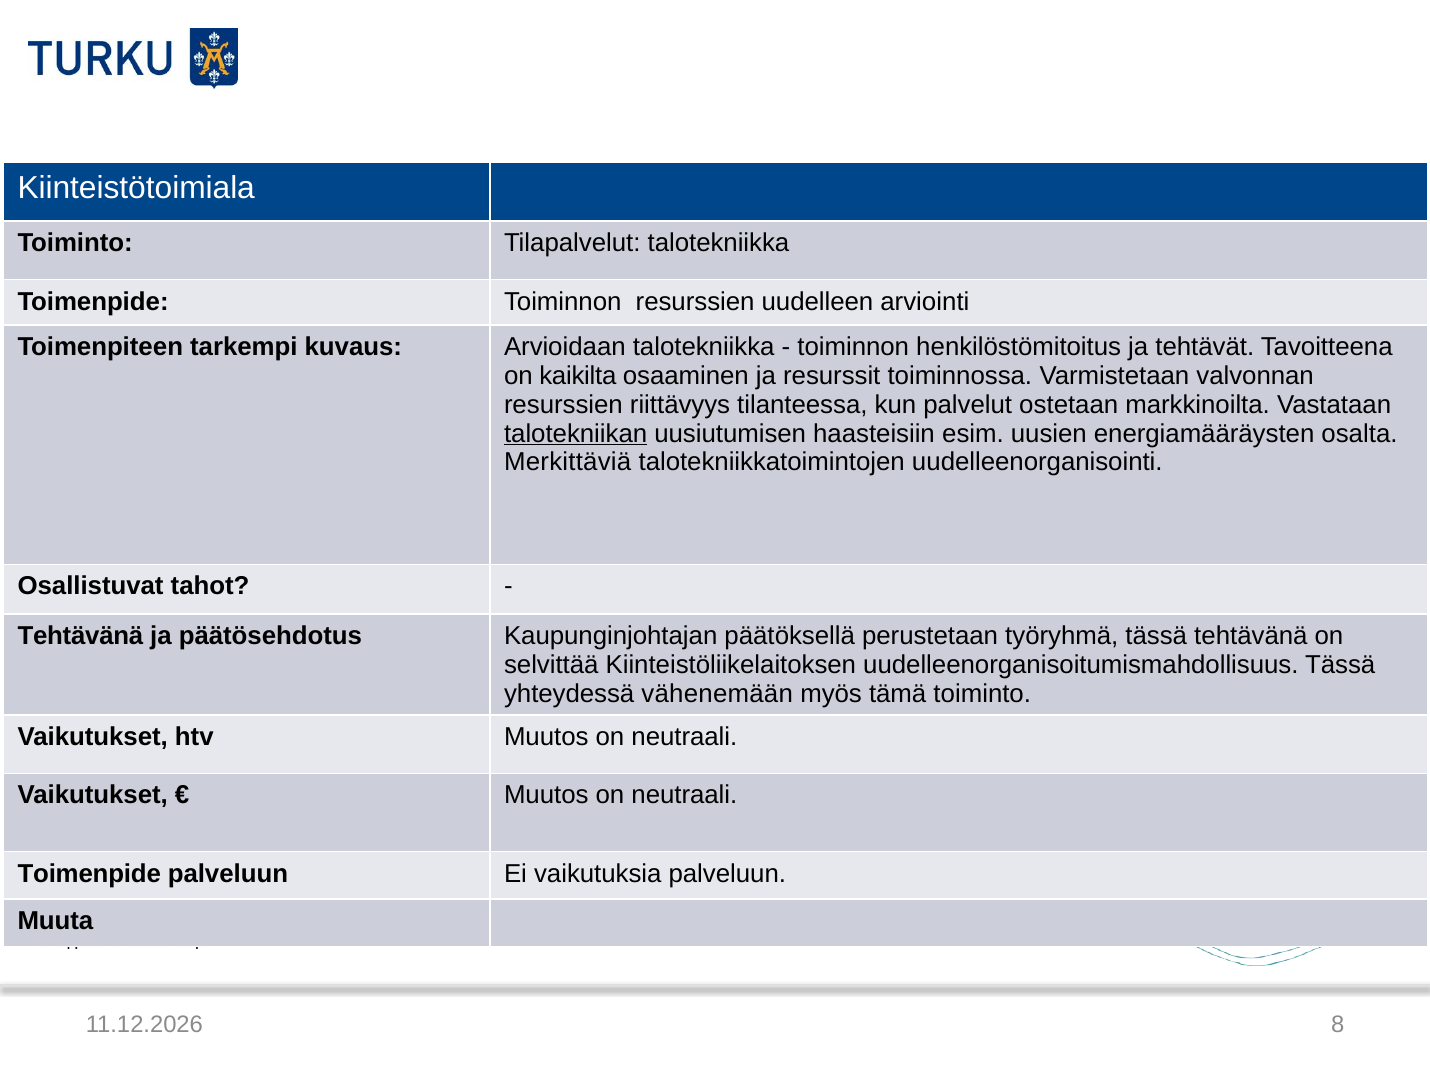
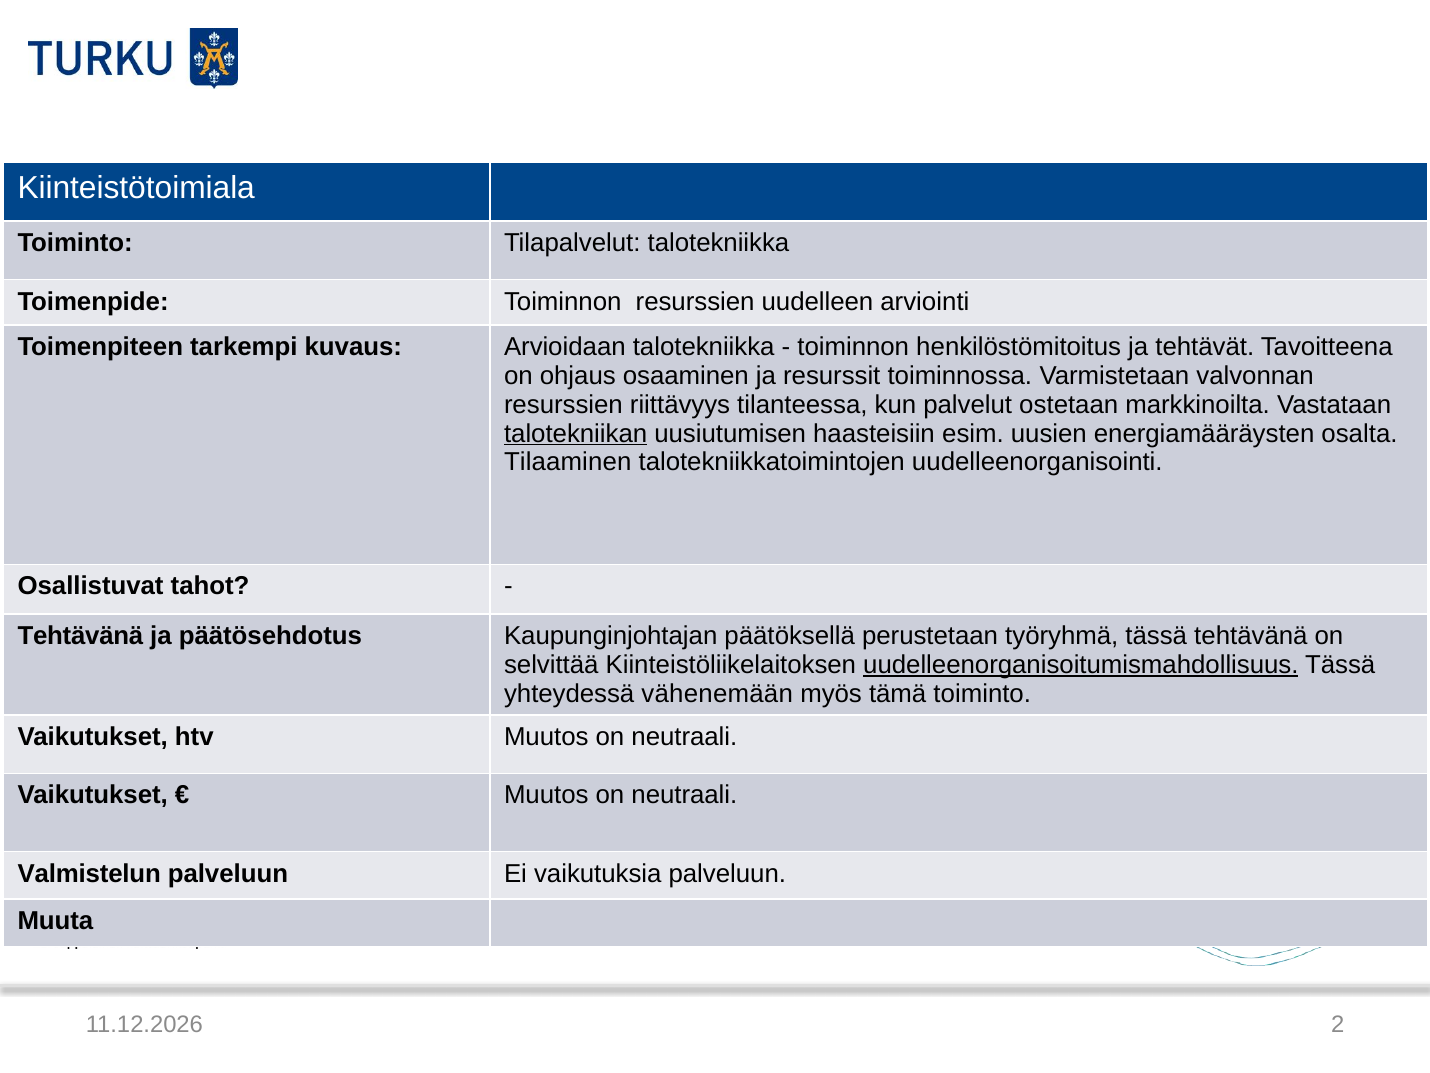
kaikilta: kaikilta -> ohjaus
Merkittäviä: Merkittäviä -> Tilaaminen
uudelleenorganisoitumismahdollisuus underline: none -> present
Toimenpide at (89, 873): Toimenpide -> Valmistelun
8: 8 -> 2
